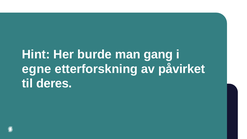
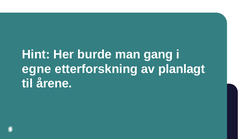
påvirket: påvirket -> planlagt
deres: deres -> årene
